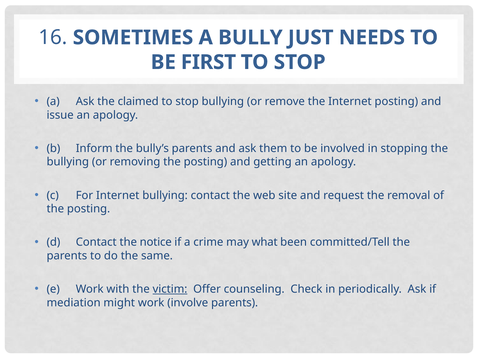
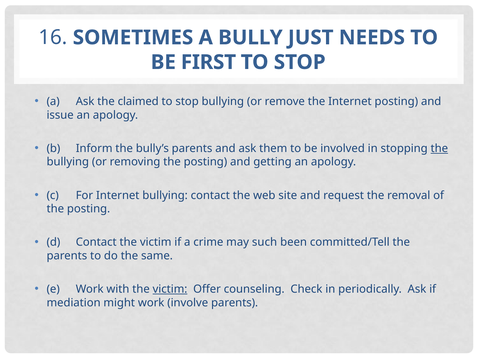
the at (439, 149) underline: none -> present
Contact the notice: notice -> victim
what: what -> such
